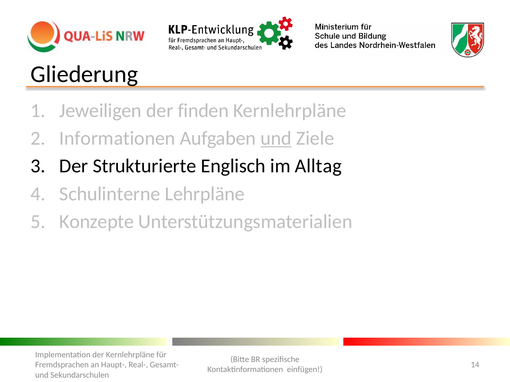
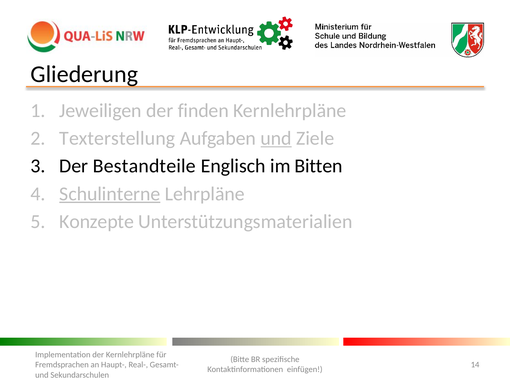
Informationen: Informationen -> Texterstellung
Strukturierte: Strukturierte -> Bestandteile
Alltag: Alltag -> Bitten
Schulinterne underline: none -> present
